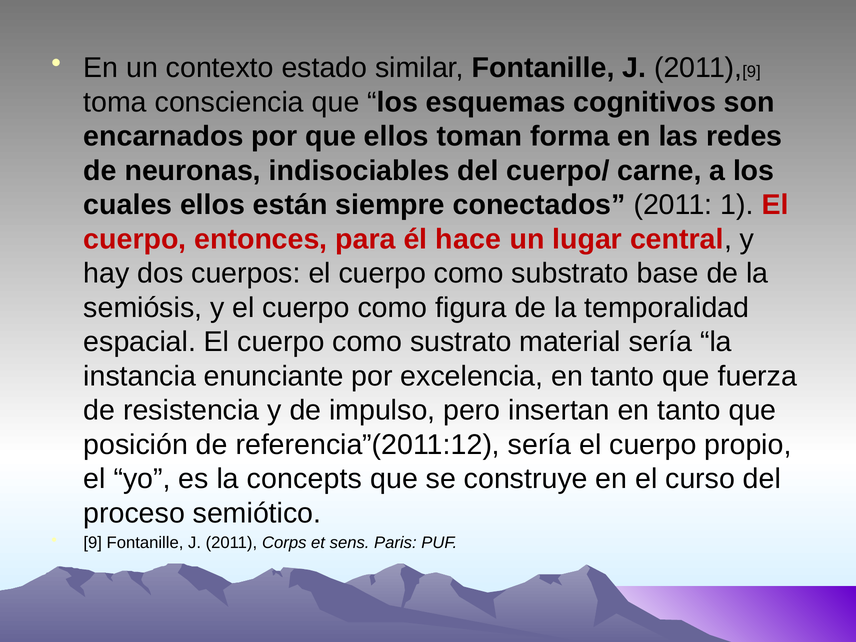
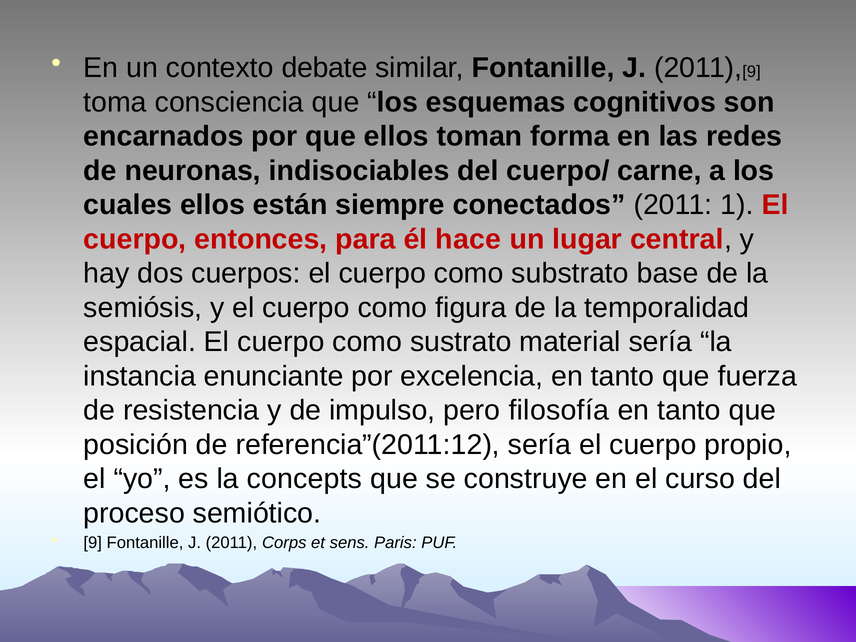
estado: estado -> debate
insertan: insertan -> filosofía
